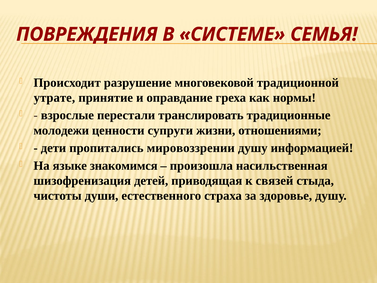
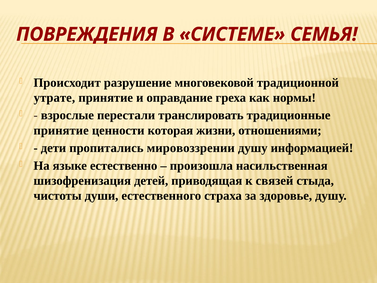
молодежи at (61, 130): молодежи -> принятие
супруги: супруги -> которая
знакомимся: знакомимся -> естественно
